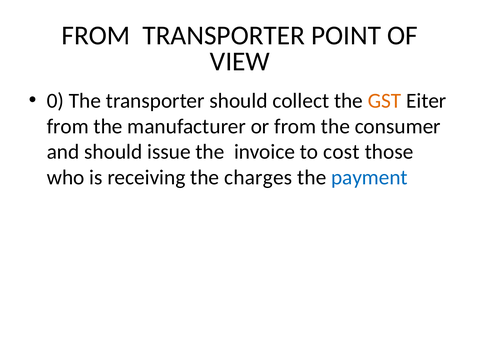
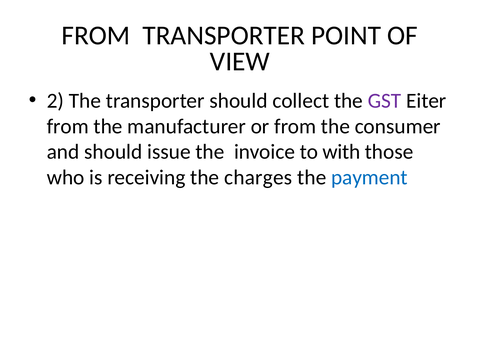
0: 0 -> 2
GST colour: orange -> purple
cost: cost -> with
